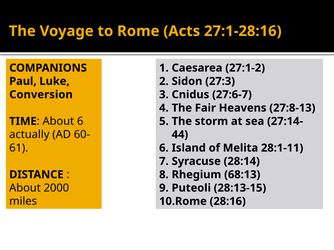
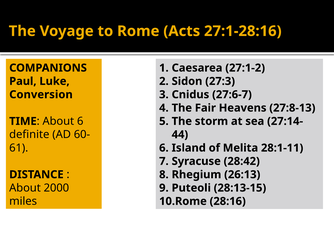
actually: actually -> definite
28:14: 28:14 -> 28:42
68:13: 68:13 -> 26:13
